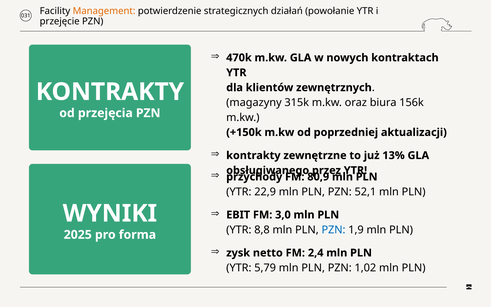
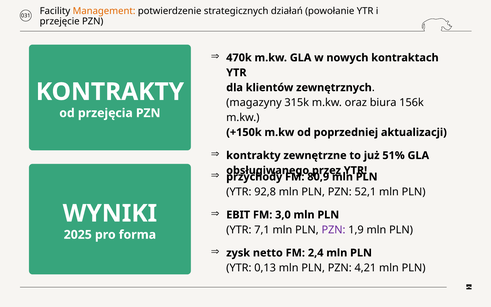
13%: 13% -> 51%
22,9: 22,9 -> 92,8
8,8: 8,8 -> 7,1
PZN at (333, 230) colour: blue -> purple
5,79: 5,79 -> 0,13
1,02: 1,02 -> 4,21
